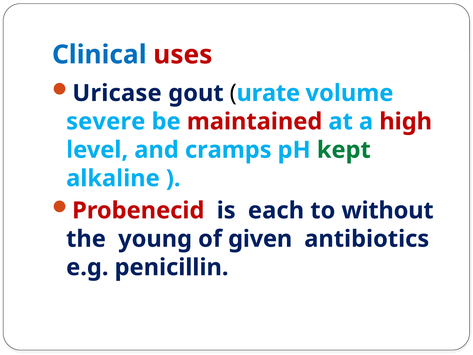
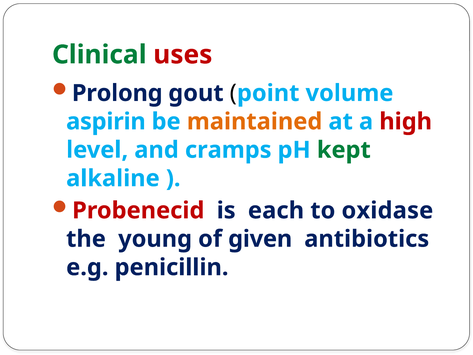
Clinical colour: blue -> green
Uricase: Uricase -> Prolong
urate: urate -> point
severe: severe -> aspirin
maintained colour: red -> orange
without: without -> oxidase
